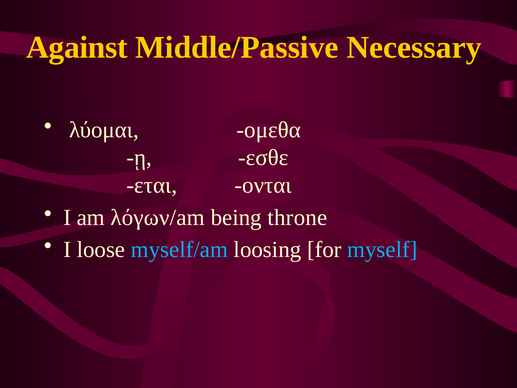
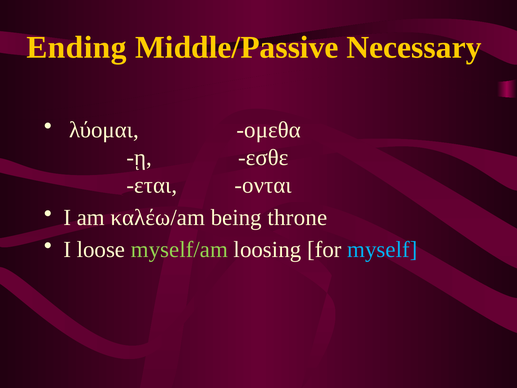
Against: Against -> Ending
λόγων/am: λόγων/am -> καλέω/am
myself/am colour: light blue -> light green
